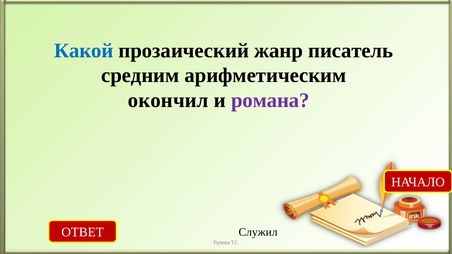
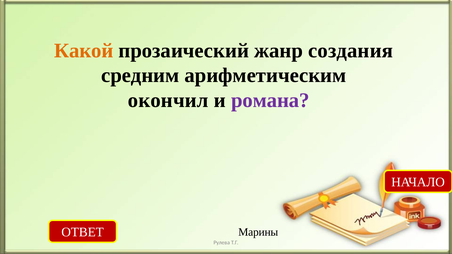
Какой colour: blue -> orange
писатель: писатель -> создания
Служил: Служил -> Марины
